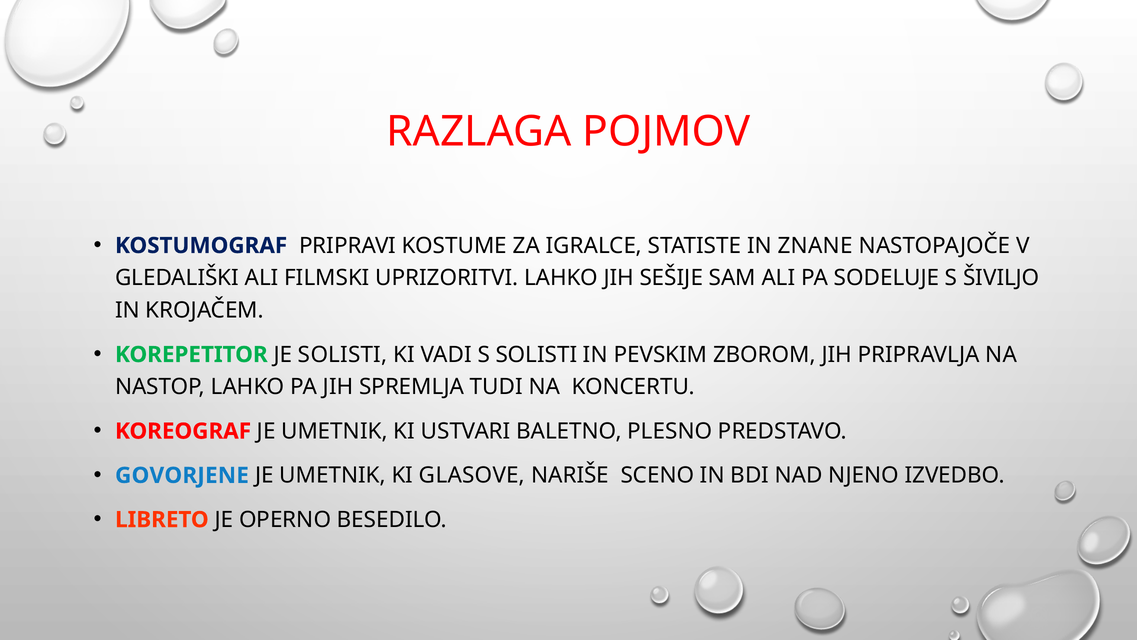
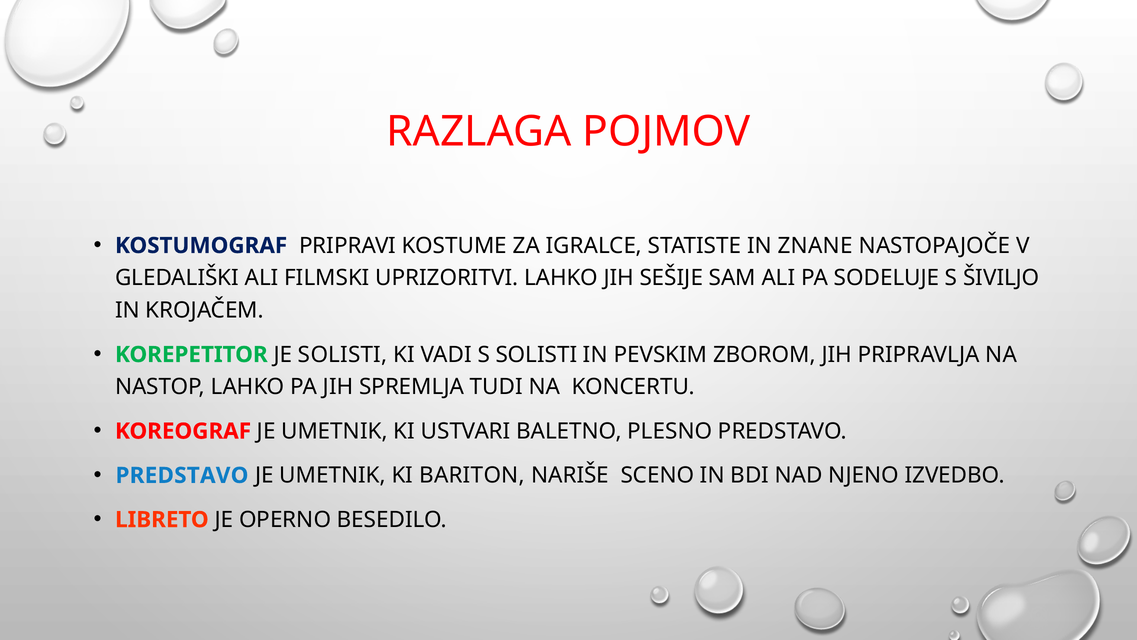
GOVORJENE at (182, 475): GOVORJENE -> PREDSTAVO
GLASOVE: GLASOVE -> BARITON
